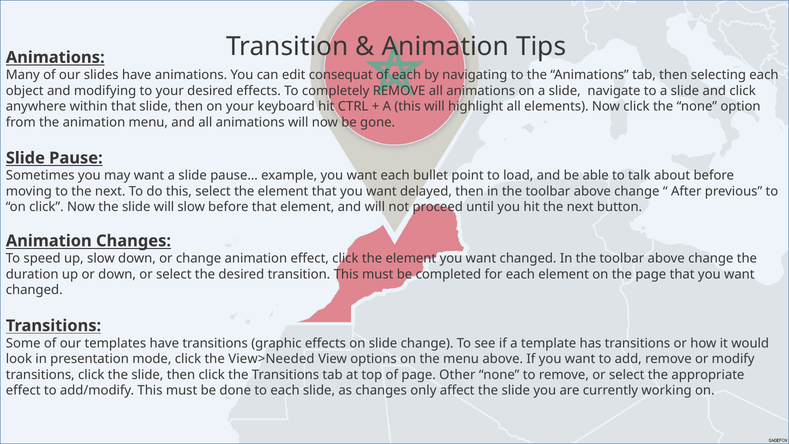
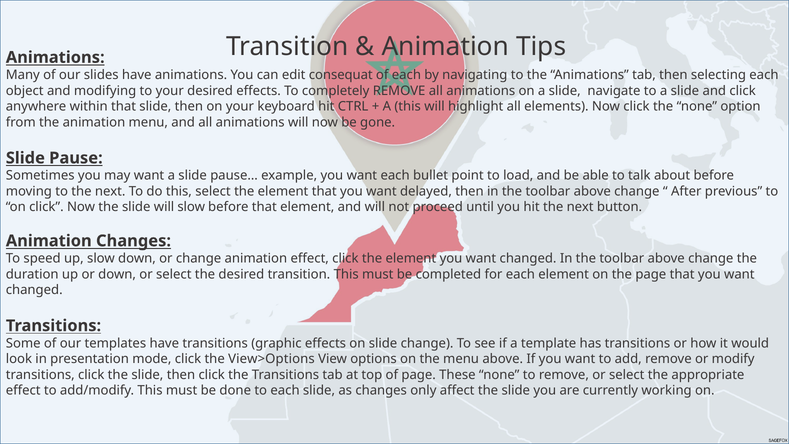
View>Needed: View>Needed -> View>Options
Other: Other -> These
